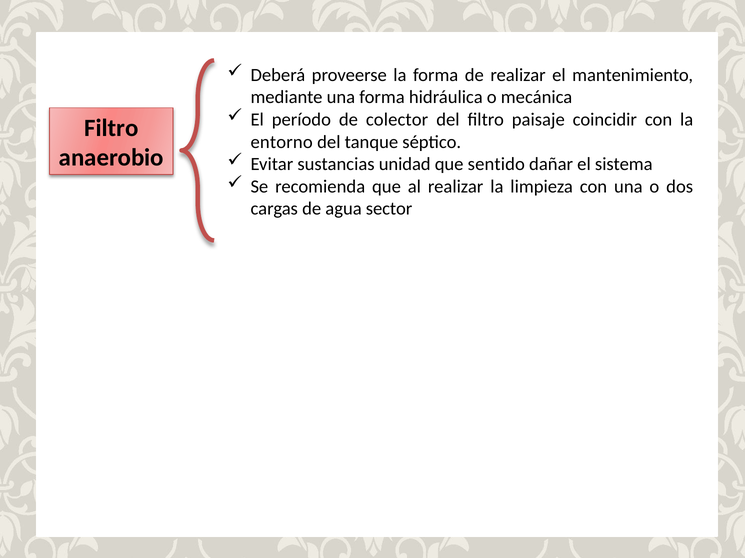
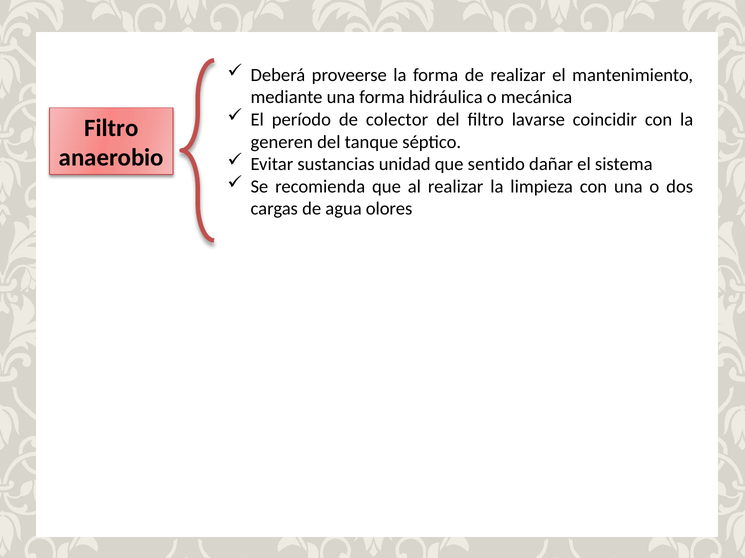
paisaje: paisaje -> lavarse
entorno: entorno -> generen
sector: sector -> olores
